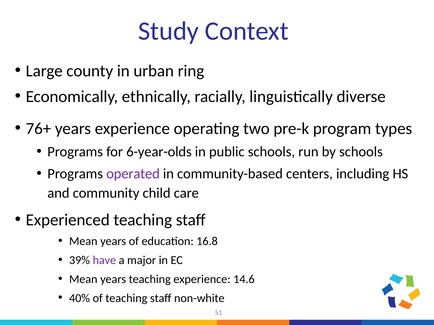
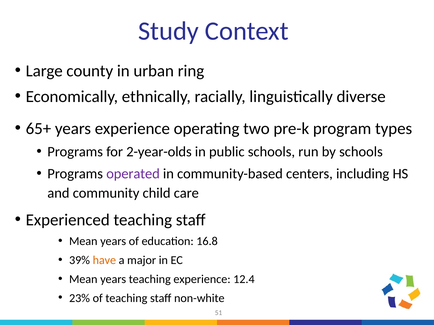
76+: 76+ -> 65+
6-year-olds: 6-year-olds -> 2-year-olds
have colour: purple -> orange
14.6: 14.6 -> 12.4
40%: 40% -> 23%
